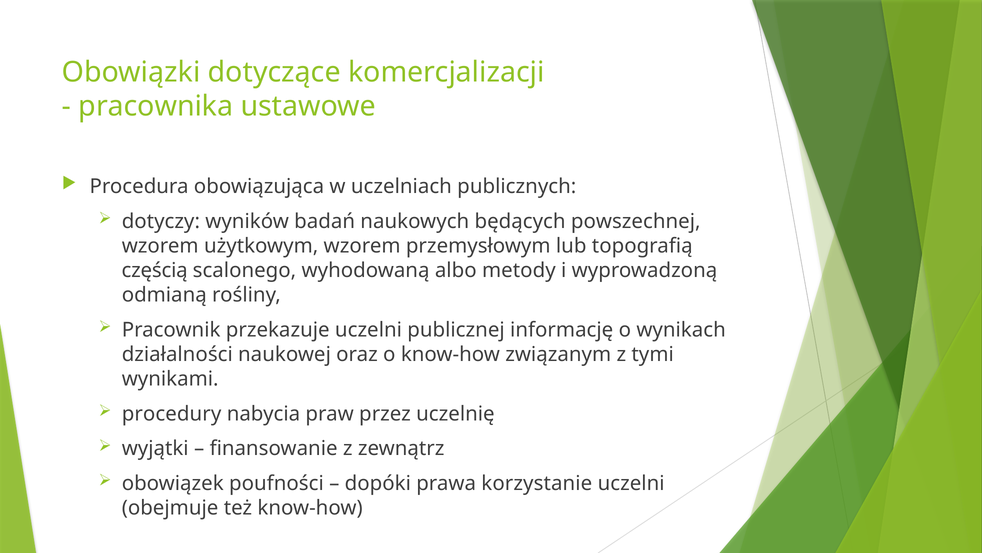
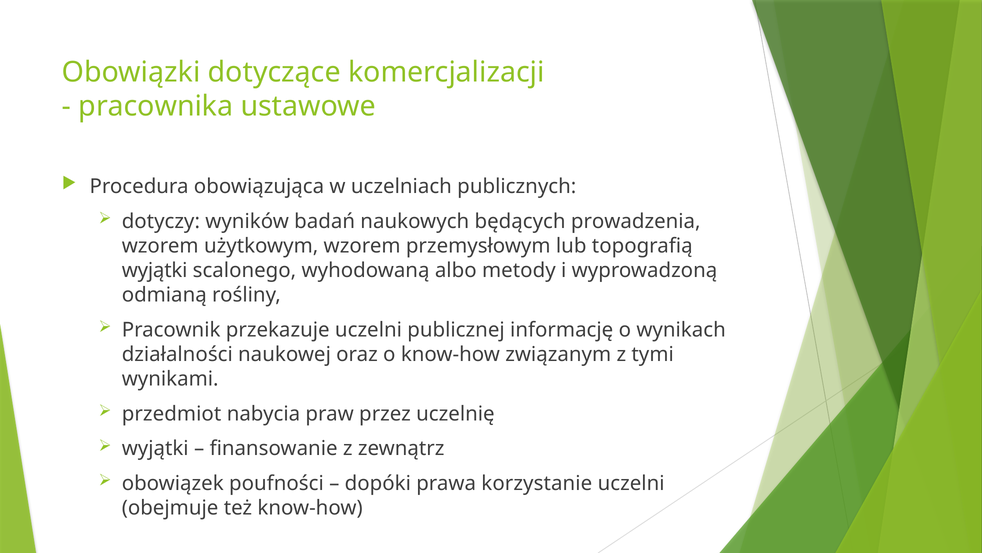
powszechnej: powszechnej -> prowadzenia
częścią at (155, 270): częścią -> wyjątki
procedury: procedury -> przedmiot
